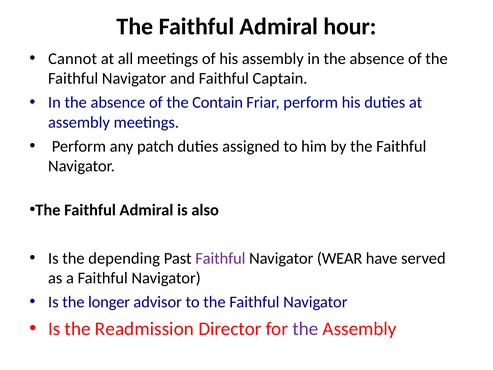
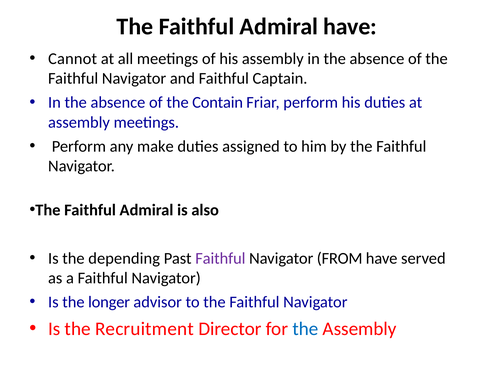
Admiral hour: hour -> have
patch: patch -> make
WEAR: WEAR -> FROM
Readmission: Readmission -> Recruitment
the at (305, 329) colour: purple -> blue
